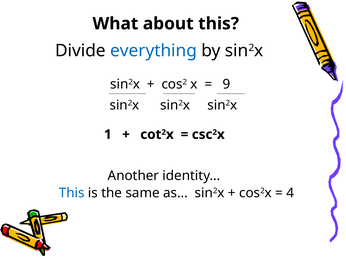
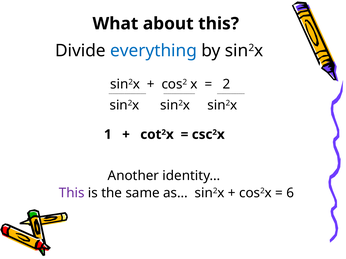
9 at (227, 84): 9 -> 2
This at (72, 193) colour: blue -> purple
4: 4 -> 6
